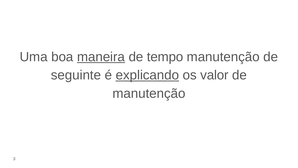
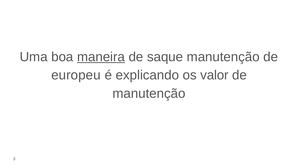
tempo: tempo -> saque
seguinte: seguinte -> europeu
explicando underline: present -> none
